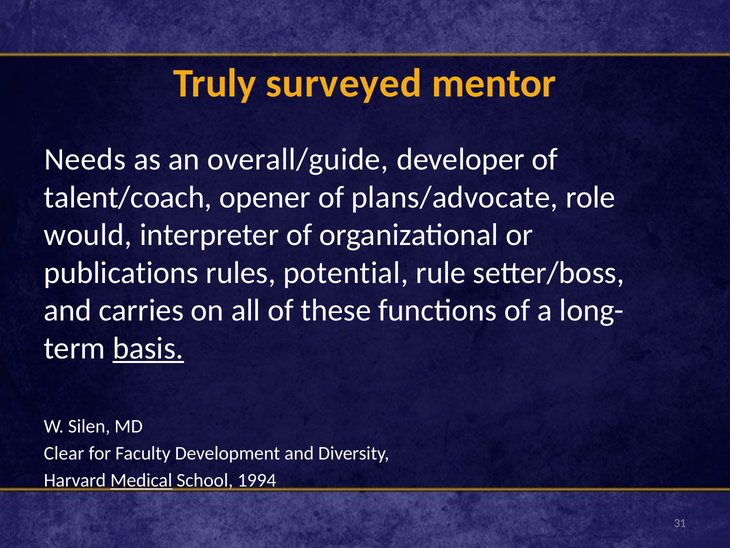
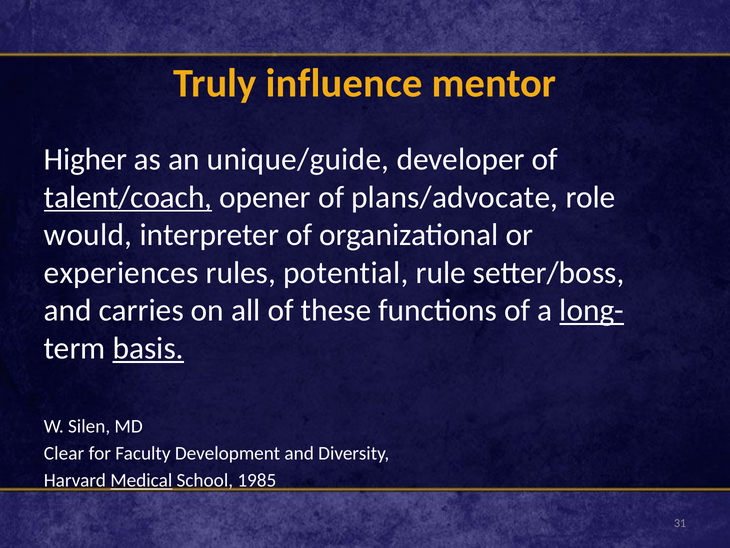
surveyed: surveyed -> influence
Needs: Needs -> Higher
overall/guide: overall/guide -> unique/guide
talent/coach underline: none -> present
publications: publications -> experiences
long- underline: none -> present
1994: 1994 -> 1985
